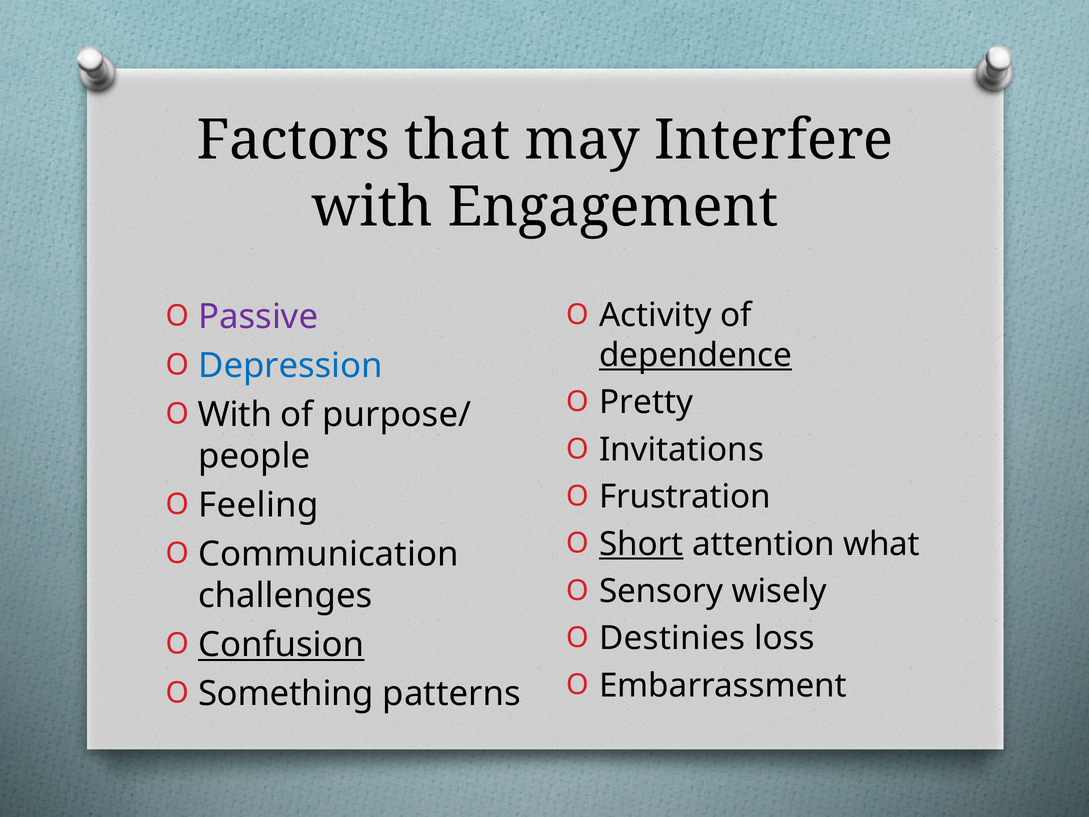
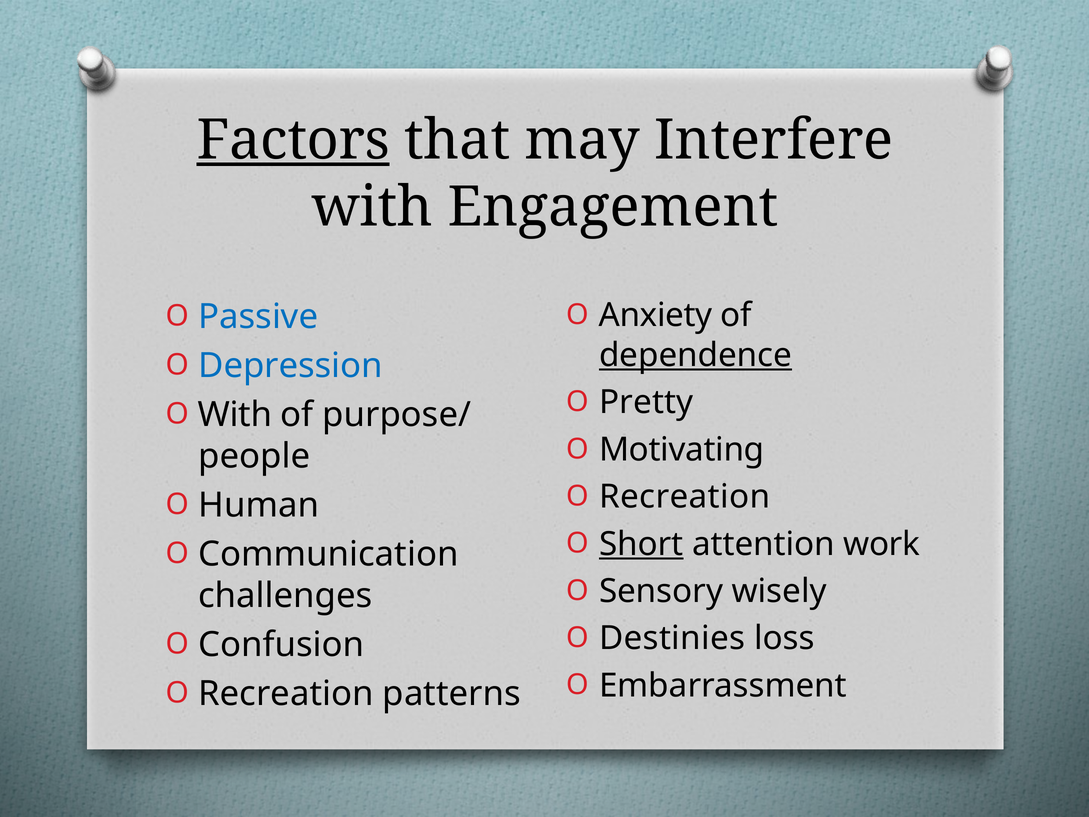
Factors underline: none -> present
Activity: Activity -> Anxiety
Passive colour: purple -> blue
Invitations: Invitations -> Motivating
Frustration at (685, 497): Frustration -> Recreation
Feeling: Feeling -> Human
what: what -> work
Confusion underline: present -> none
Something at (286, 694): Something -> Recreation
